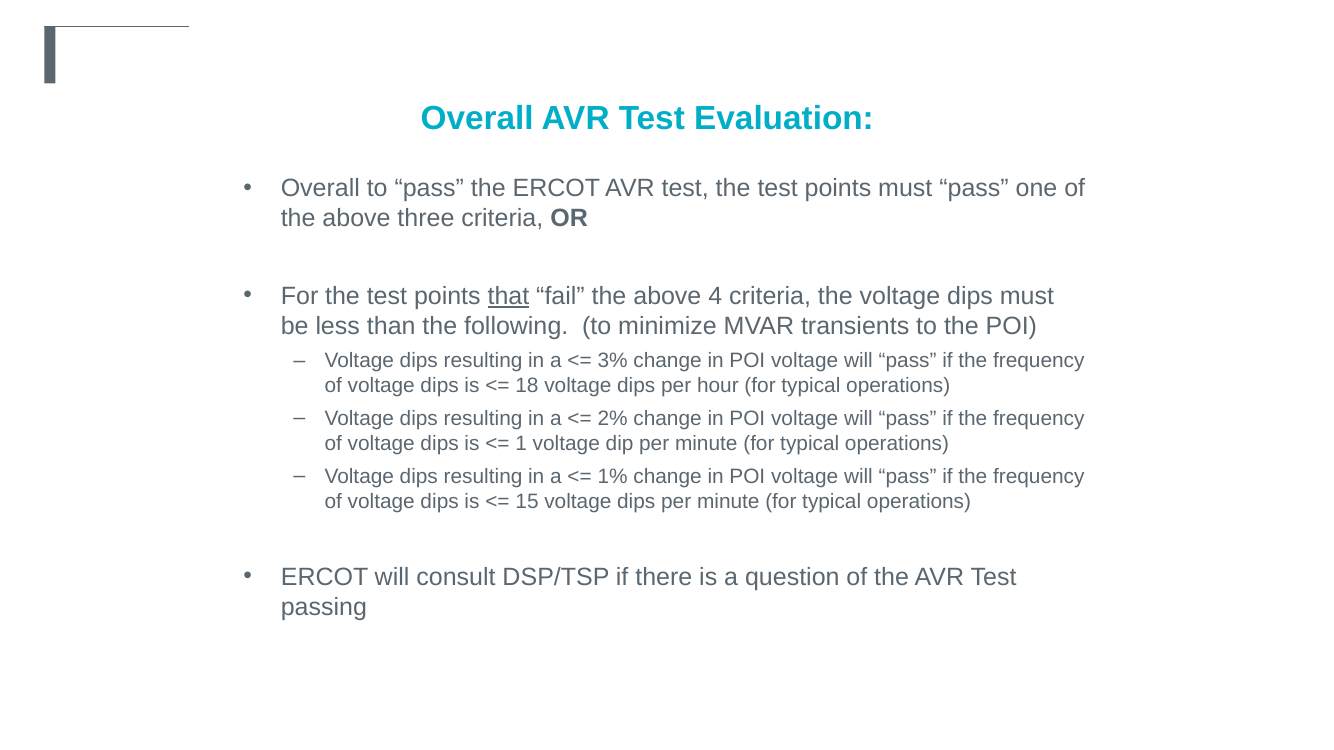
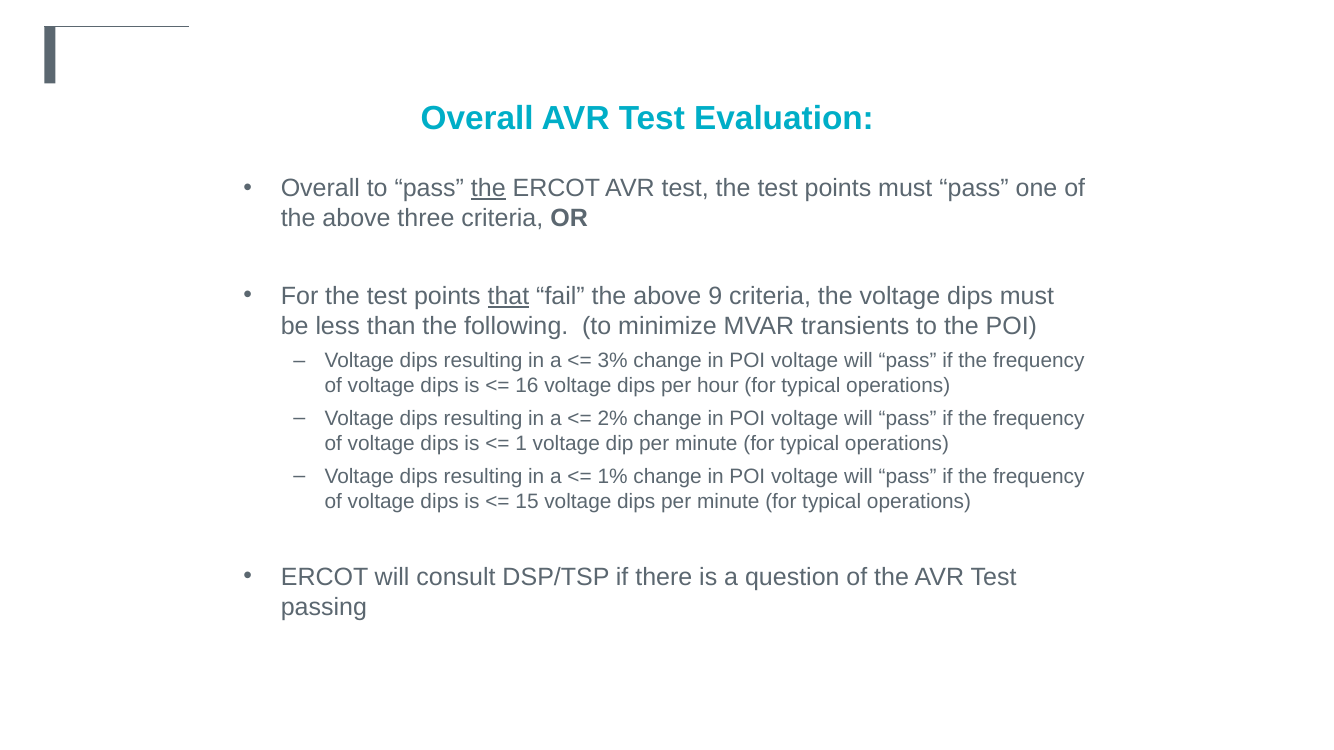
the at (488, 188) underline: none -> present
4: 4 -> 9
18: 18 -> 16
